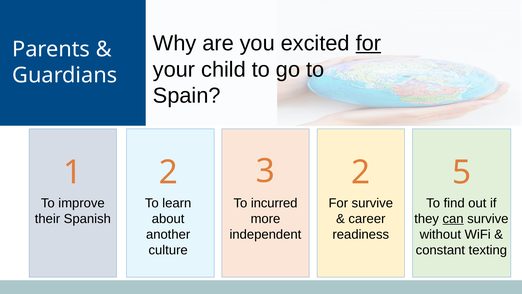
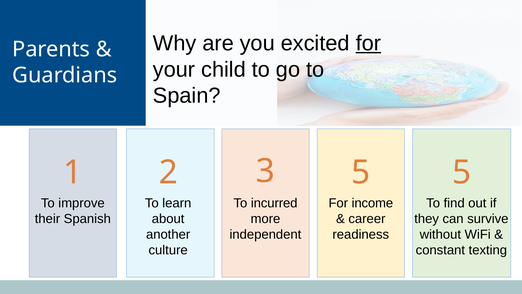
3 2: 2 -> 5
For survive: survive -> income
can underline: present -> none
